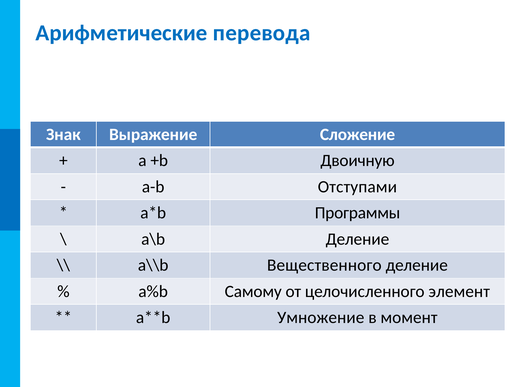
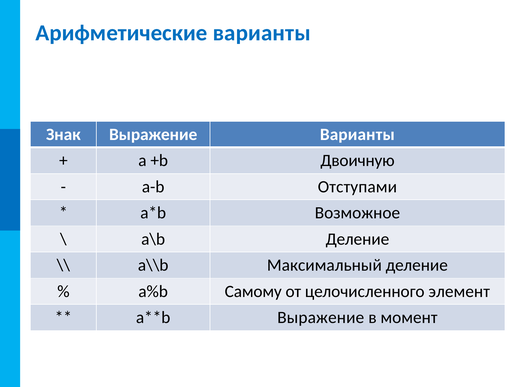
Арифметические перевода: перевода -> варианты
Выражение Сложение: Сложение -> Варианты
Программы: Программы -> Возможное
Вещественного: Вещественного -> Максимальный
Умножение at (321, 318): Умножение -> Выражение
